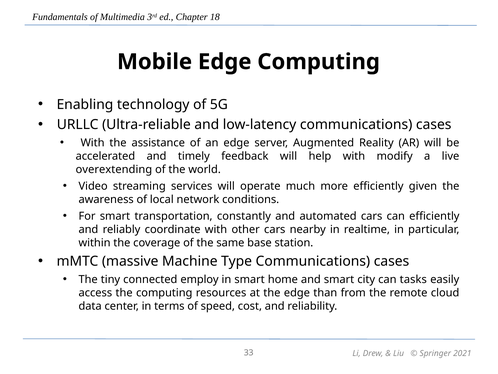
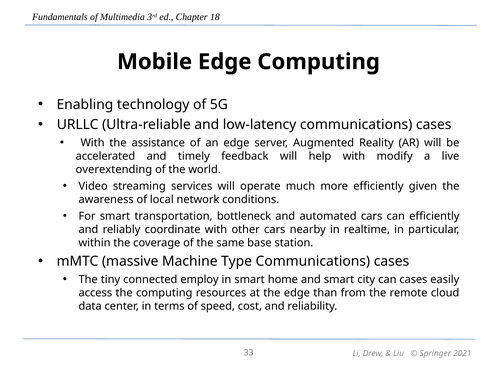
constantly: constantly -> bottleneck
can tasks: tasks -> cases
